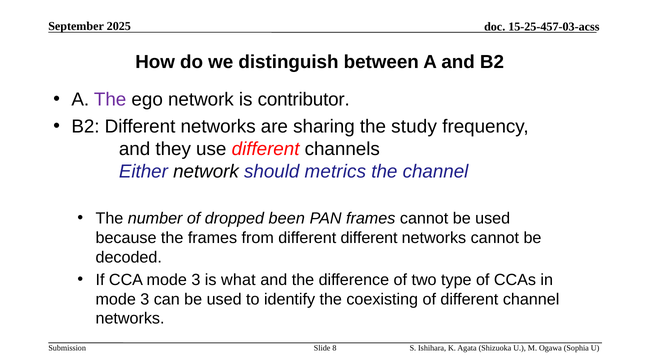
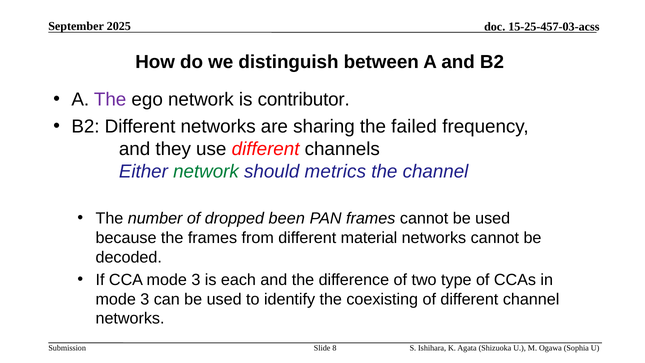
study: study -> failed
network at (206, 172) colour: black -> green
different different: different -> material
what: what -> each
